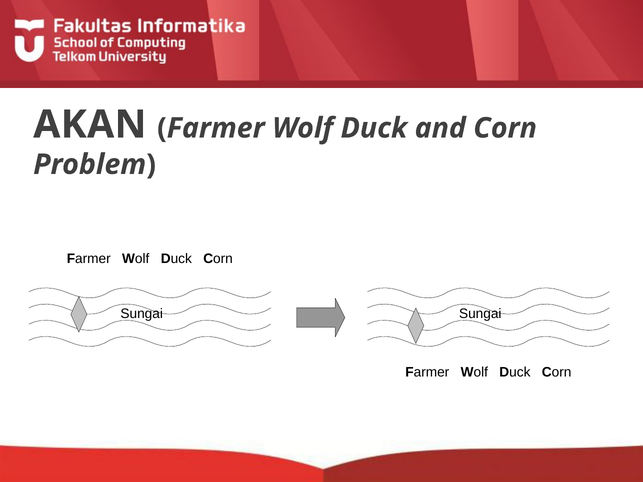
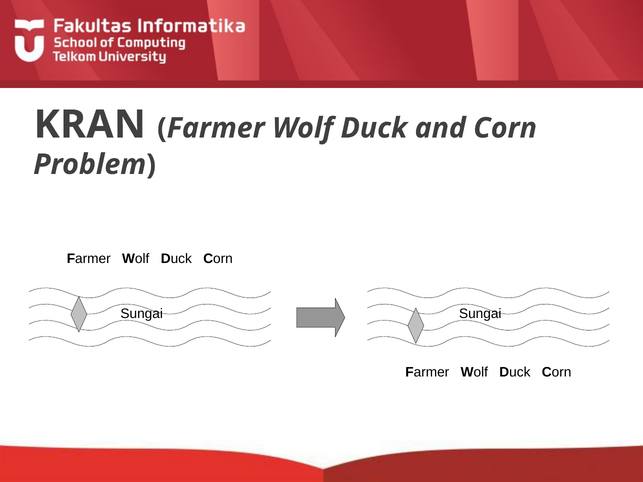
AKAN: AKAN -> KRAN
